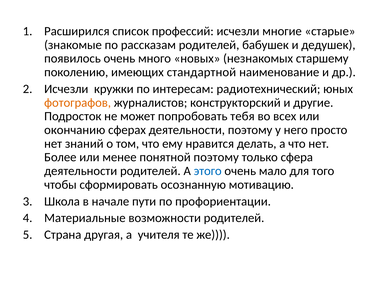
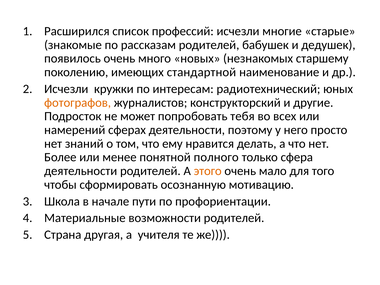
окончанию: окончанию -> намерений
понятной поэтому: поэтому -> полного
этого colour: blue -> orange
